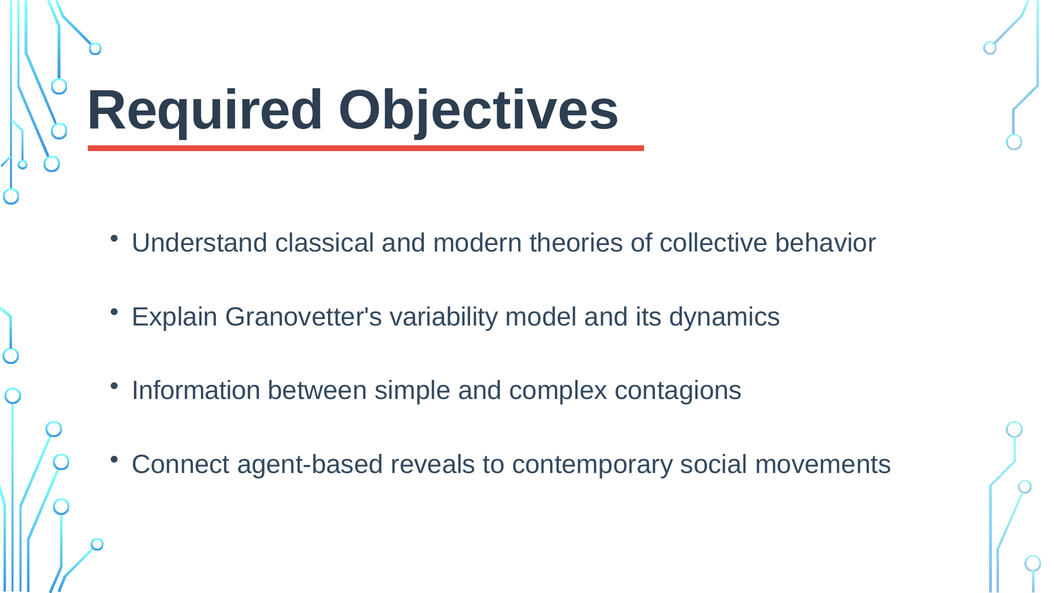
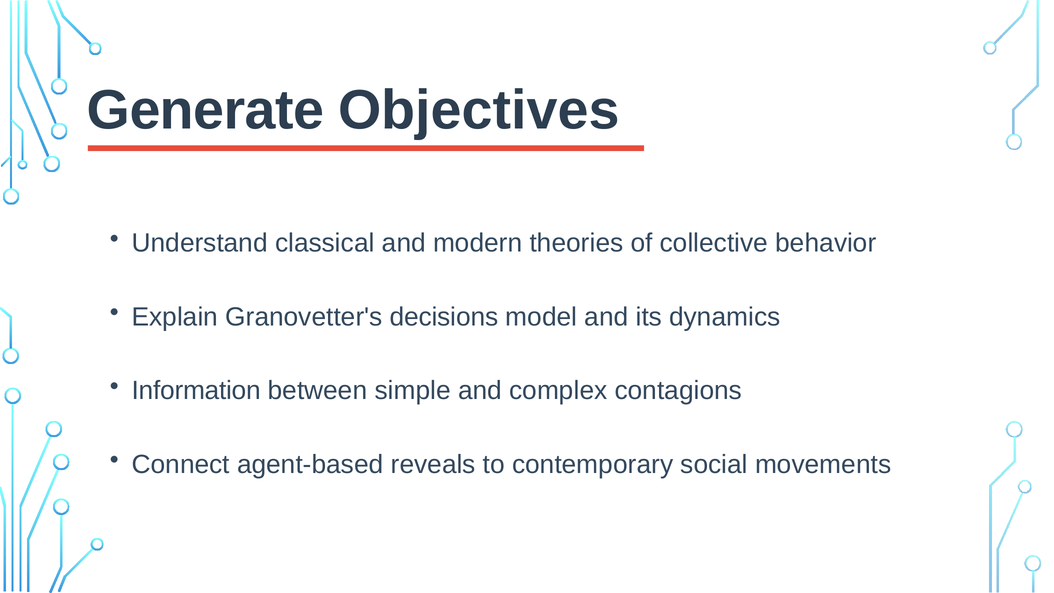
Required: Required -> Generate
variability: variability -> decisions
